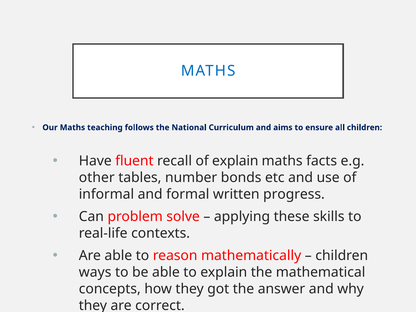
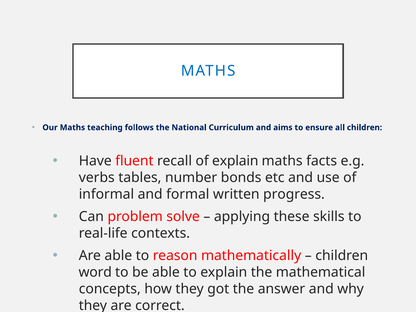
other: other -> verbs
ways: ways -> word
